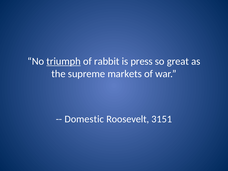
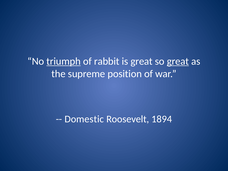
is press: press -> great
great at (178, 61) underline: none -> present
markets: markets -> position
3151: 3151 -> 1894
